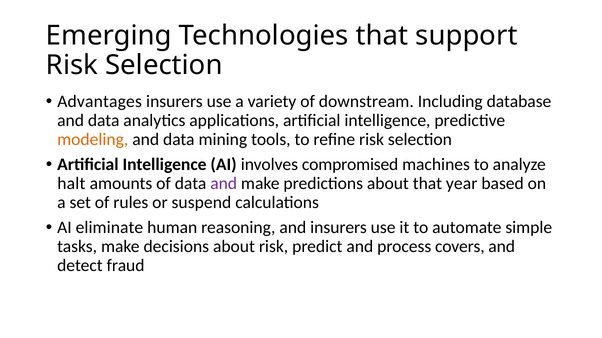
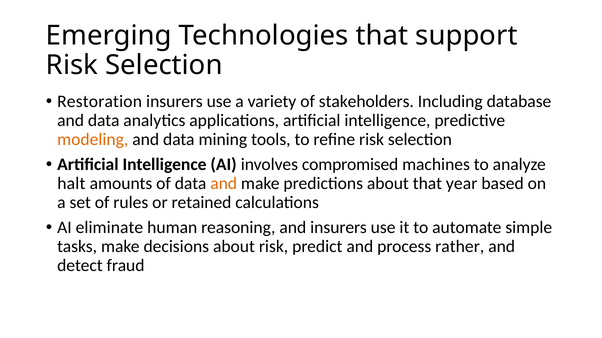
Advantages: Advantages -> Restoration
downstream: downstream -> stakeholders
and at (224, 184) colour: purple -> orange
suspend: suspend -> retained
covers: covers -> rather
